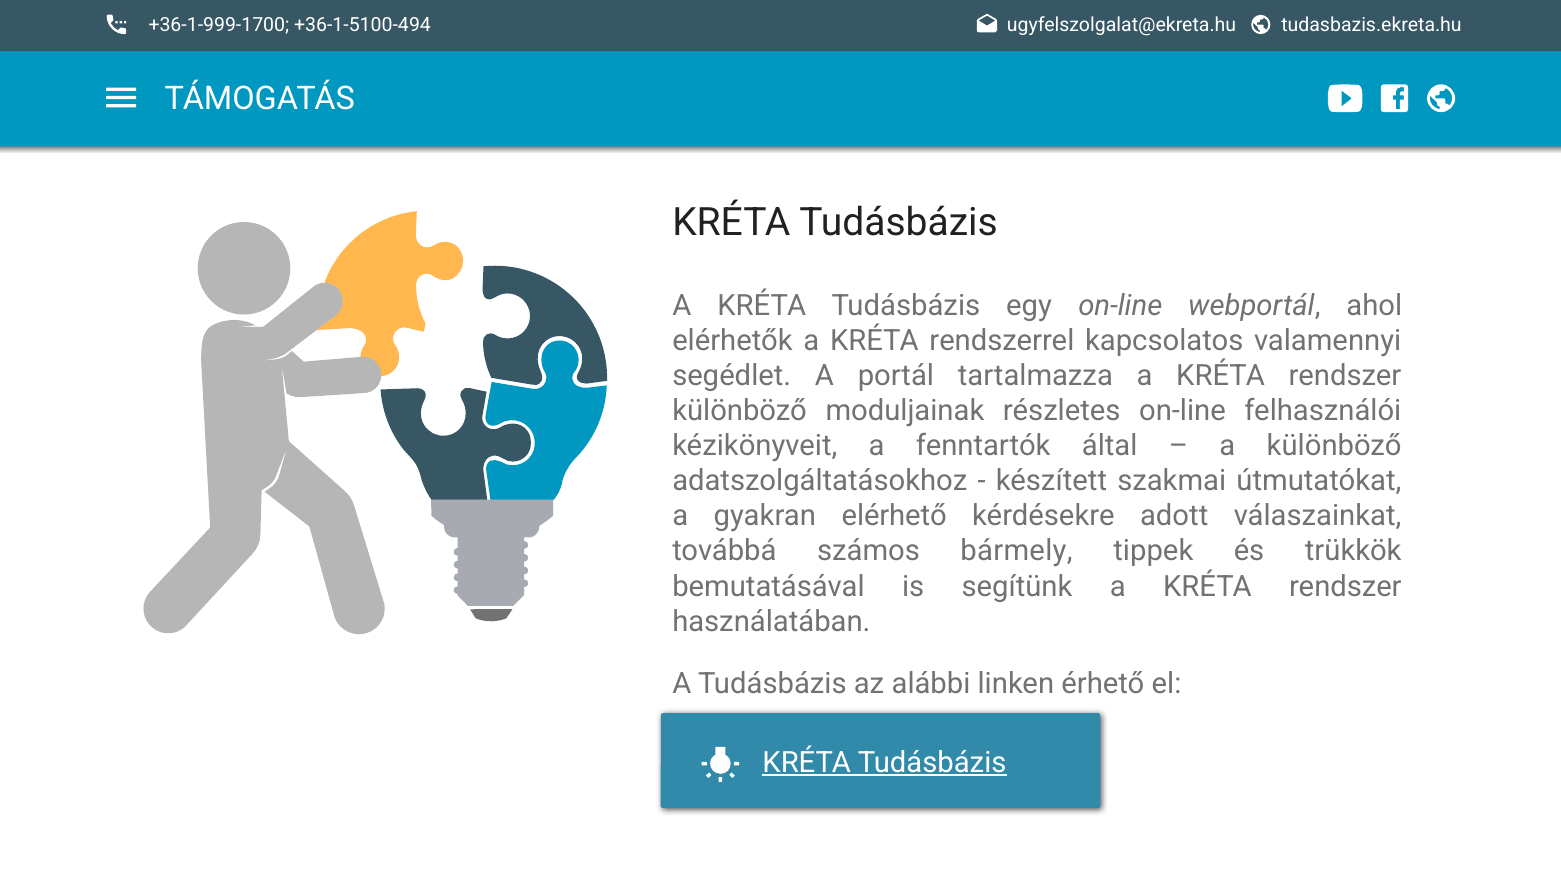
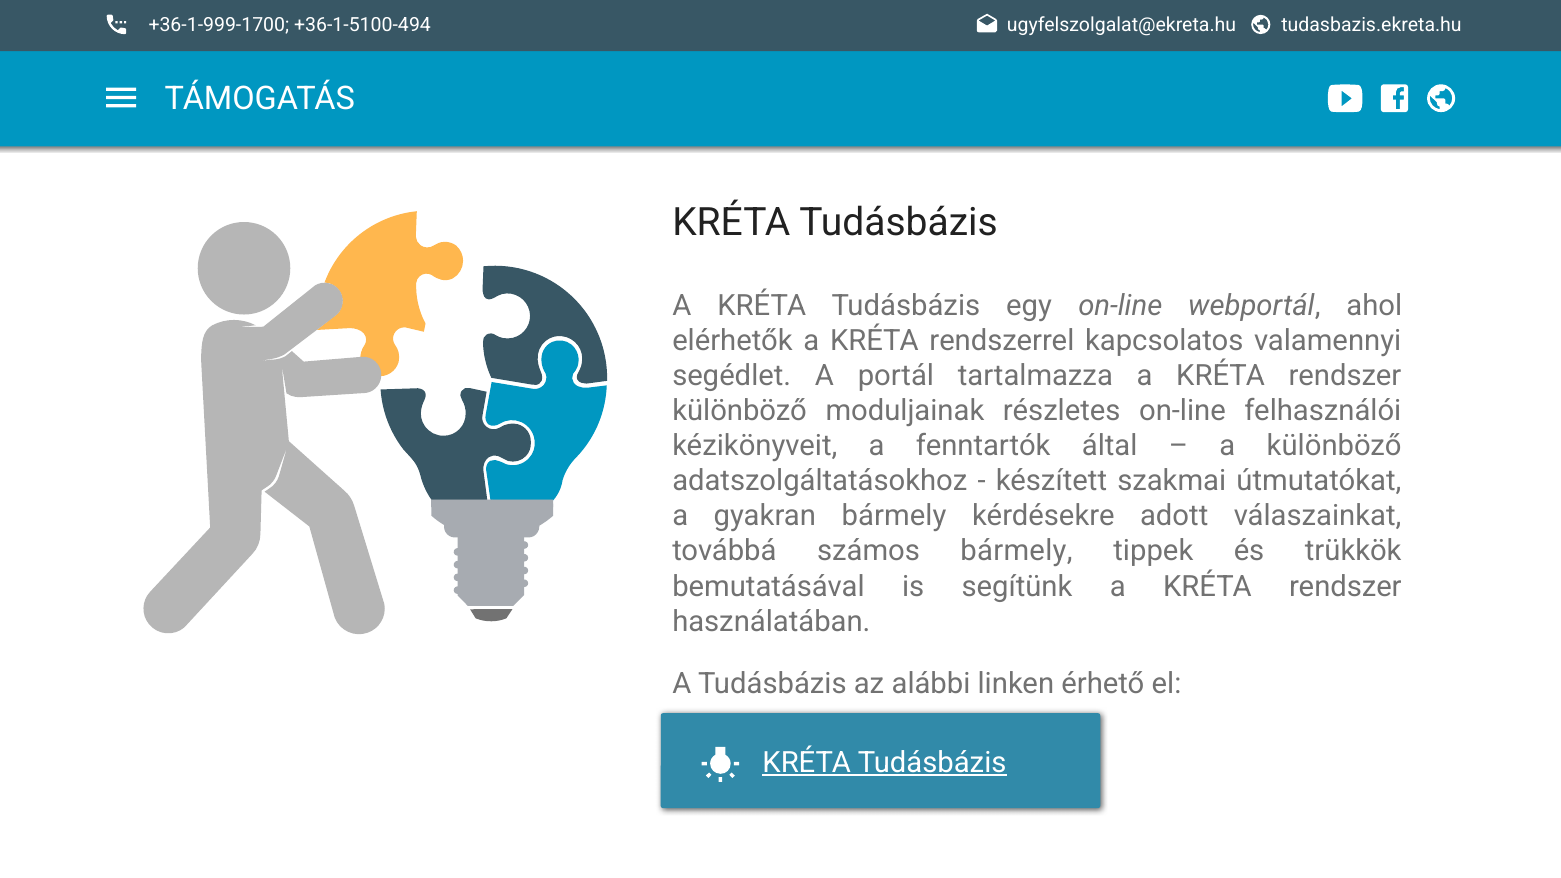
gyakran elérhető: elérhető -> bármely
